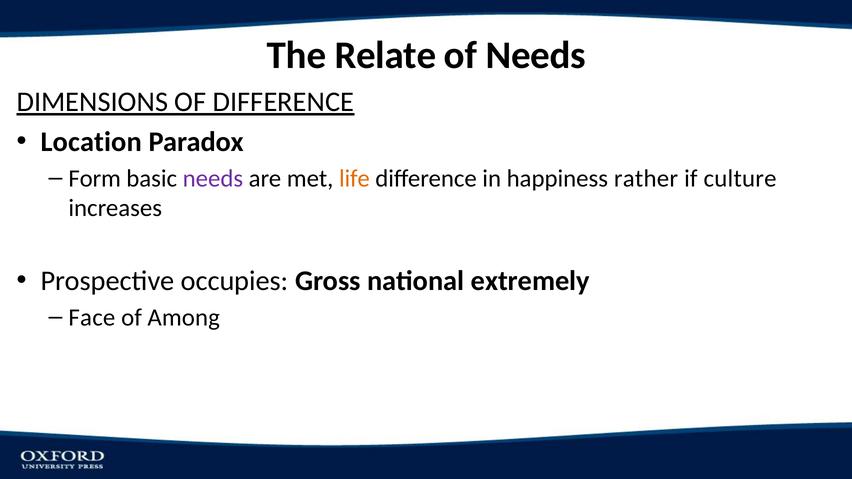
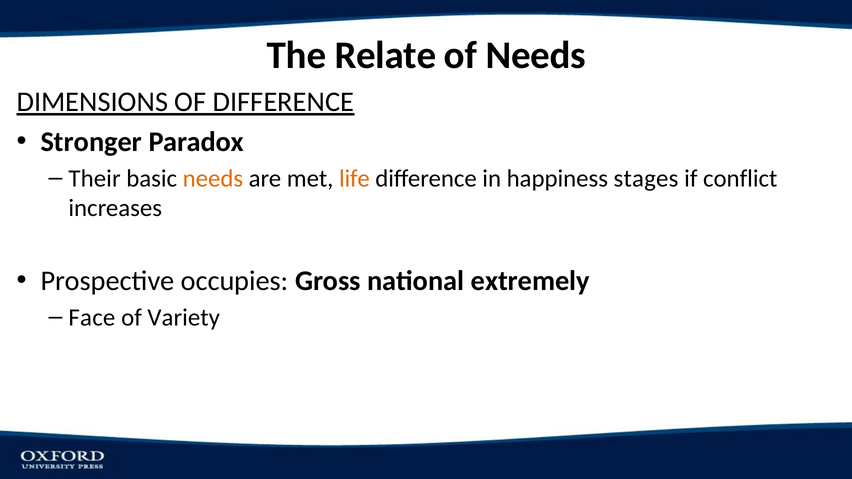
Location: Location -> Stronger
Form: Form -> Their
needs at (213, 179) colour: purple -> orange
rather: rather -> stages
culture: culture -> conflict
Among: Among -> Variety
